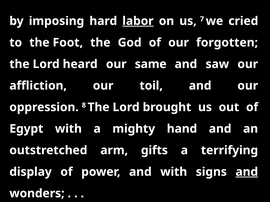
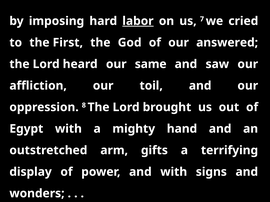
Foot: Foot -> First
forgotten: forgotten -> answered
and at (247, 172) underline: present -> none
